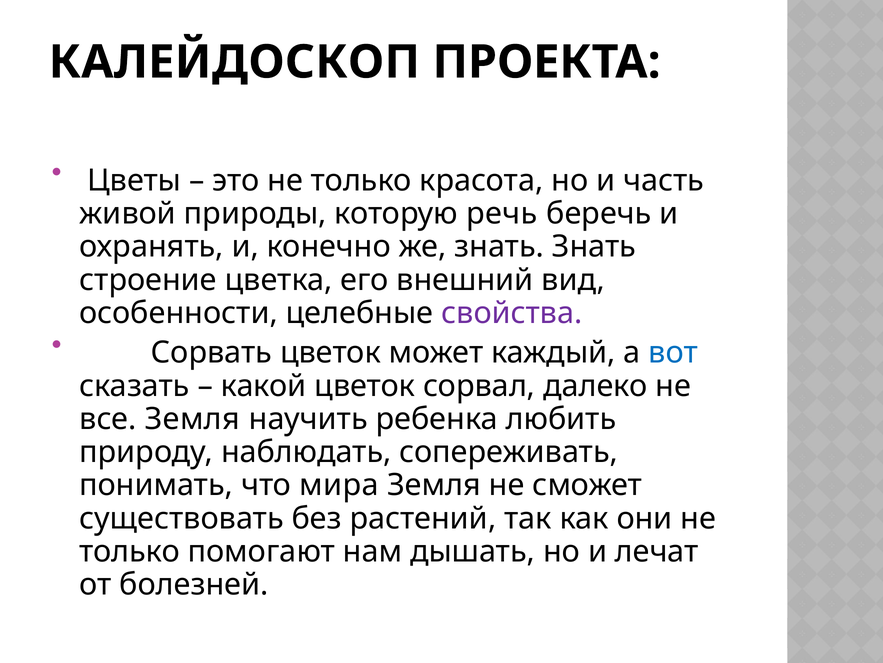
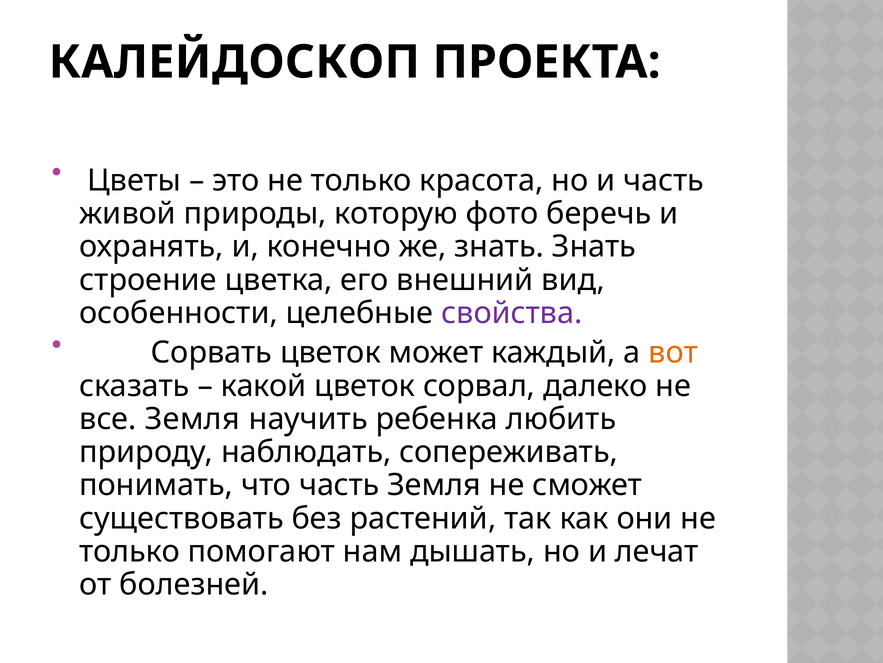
речь: речь -> фото
вот colour: blue -> orange
что мира: мира -> часть
